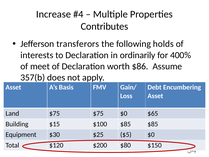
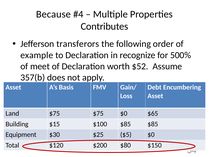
Increase: Increase -> Because
holds: holds -> order
interests: interests -> example
ordinarily: ordinarily -> recognize
400%: 400% -> 500%
$86: $86 -> $52
